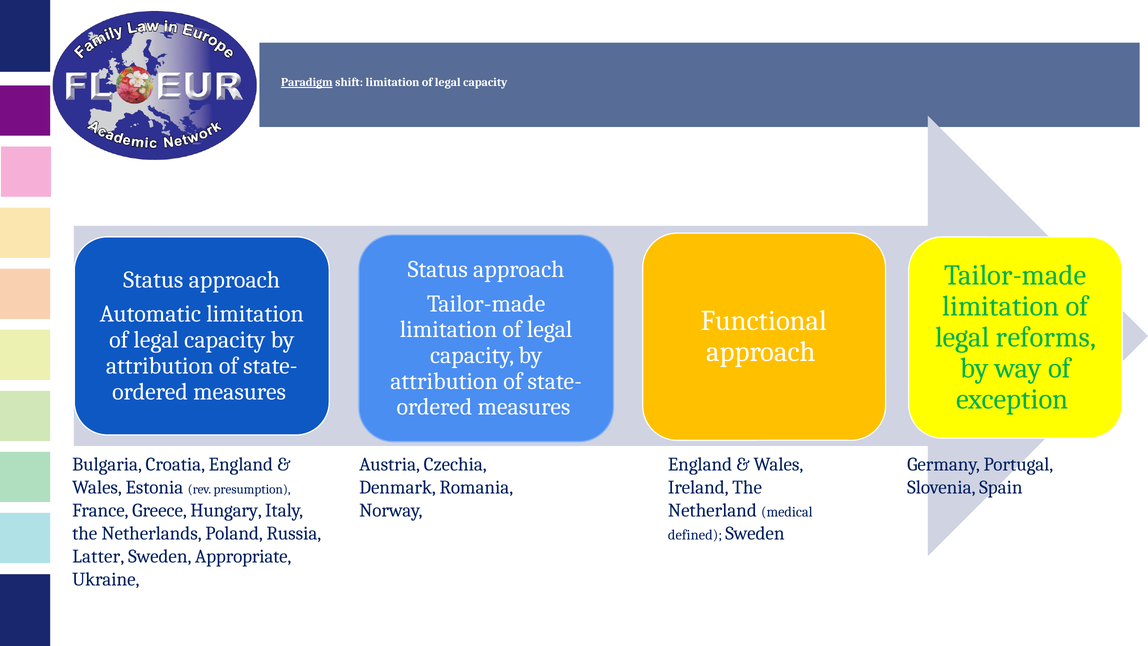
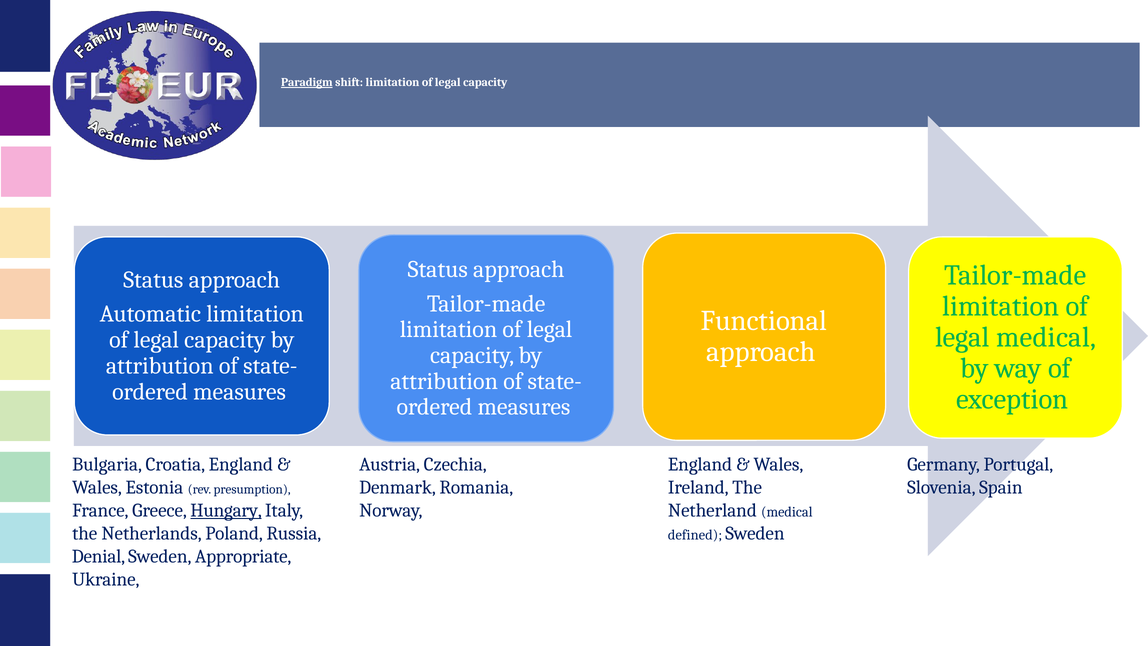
legal reforms: reforms -> medical
Hungary underline: none -> present
Latter: Latter -> Denial
